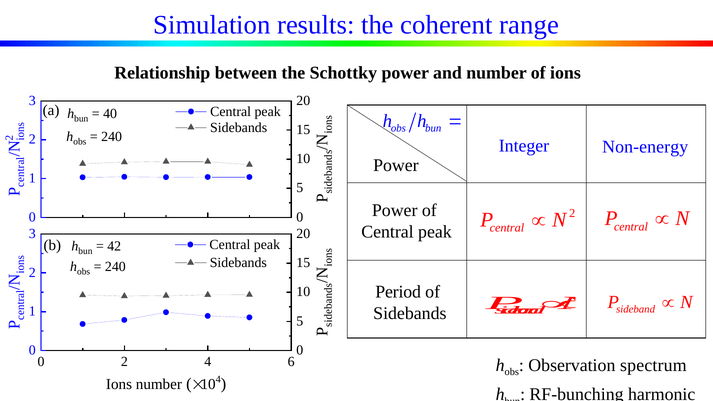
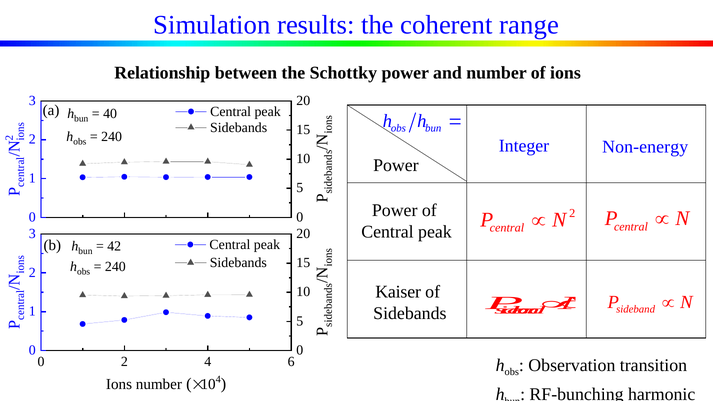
Period: Period -> Kaiser
spectrum: spectrum -> transition
